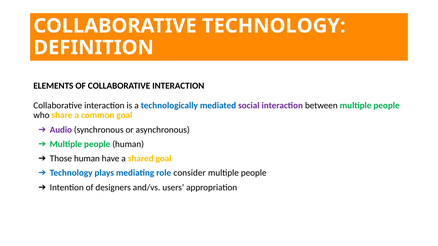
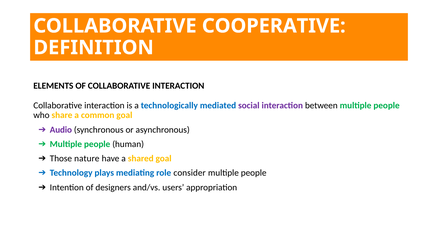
COLLABORATIVE TECHNOLOGY: TECHNOLOGY -> COOPERATIVE
Those human: human -> nature
